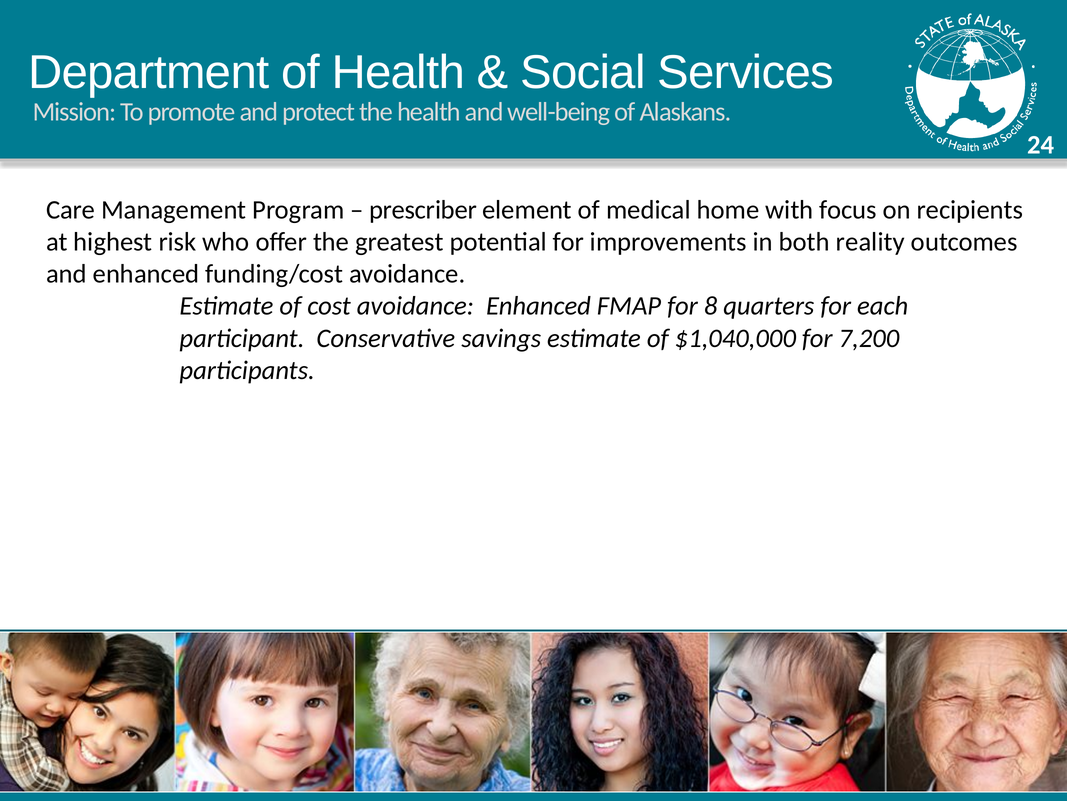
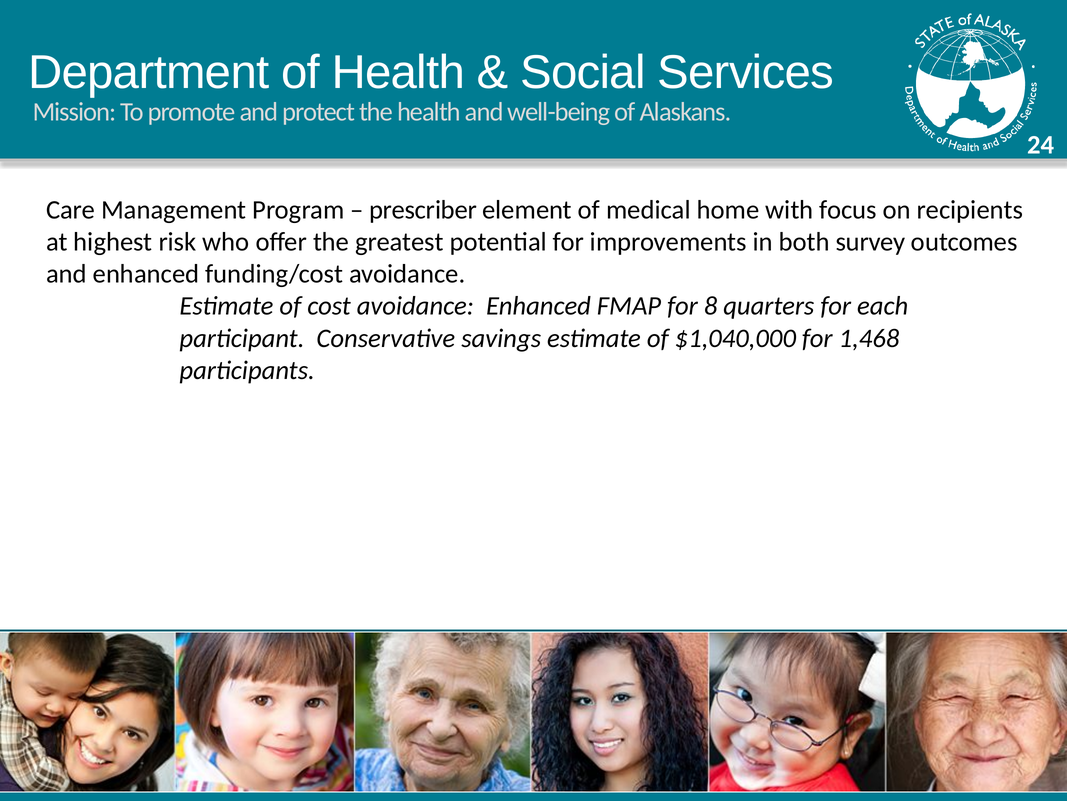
reality: reality -> survey
7,200: 7,200 -> 1,468
